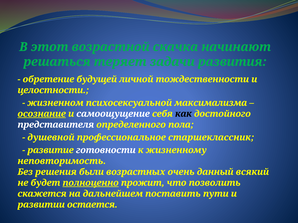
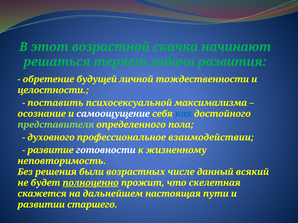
жизненном: жизненном -> поставить
осознание underline: present -> none
как colour: black -> blue
представителя colour: white -> light green
душевной: душевной -> духовного
старшеклассник: старшеклассник -> взаимодействии
очень: очень -> числе
позволить: позволить -> скелетная
поставить: поставить -> настоящая
остается: остается -> старшего
